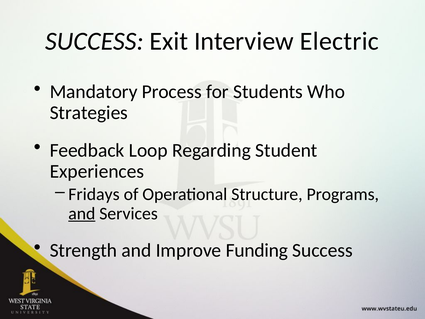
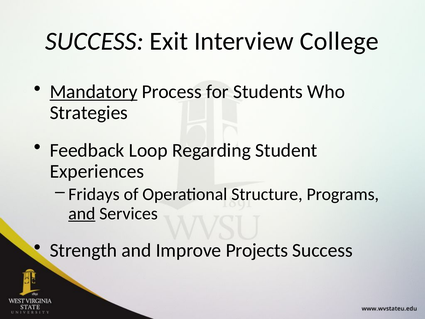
Electric: Electric -> College
Mandatory underline: none -> present
Funding: Funding -> Projects
